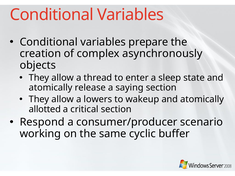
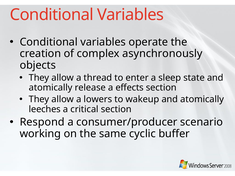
prepare: prepare -> operate
saying: saying -> effects
allotted: allotted -> leeches
